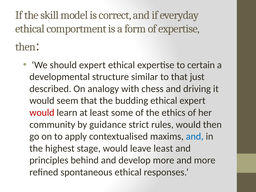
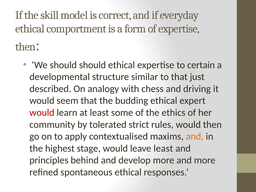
should expert: expert -> should
guidance: guidance -> tolerated
and at (195, 136) colour: blue -> orange
